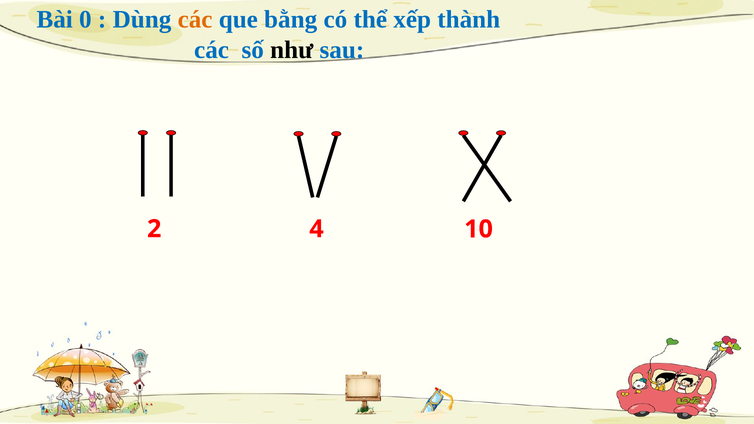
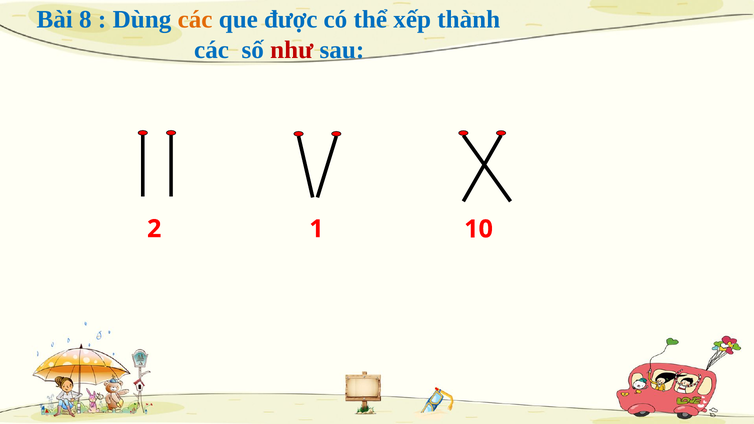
0: 0 -> 8
bằng: bằng -> được
như colour: black -> red
4: 4 -> 1
